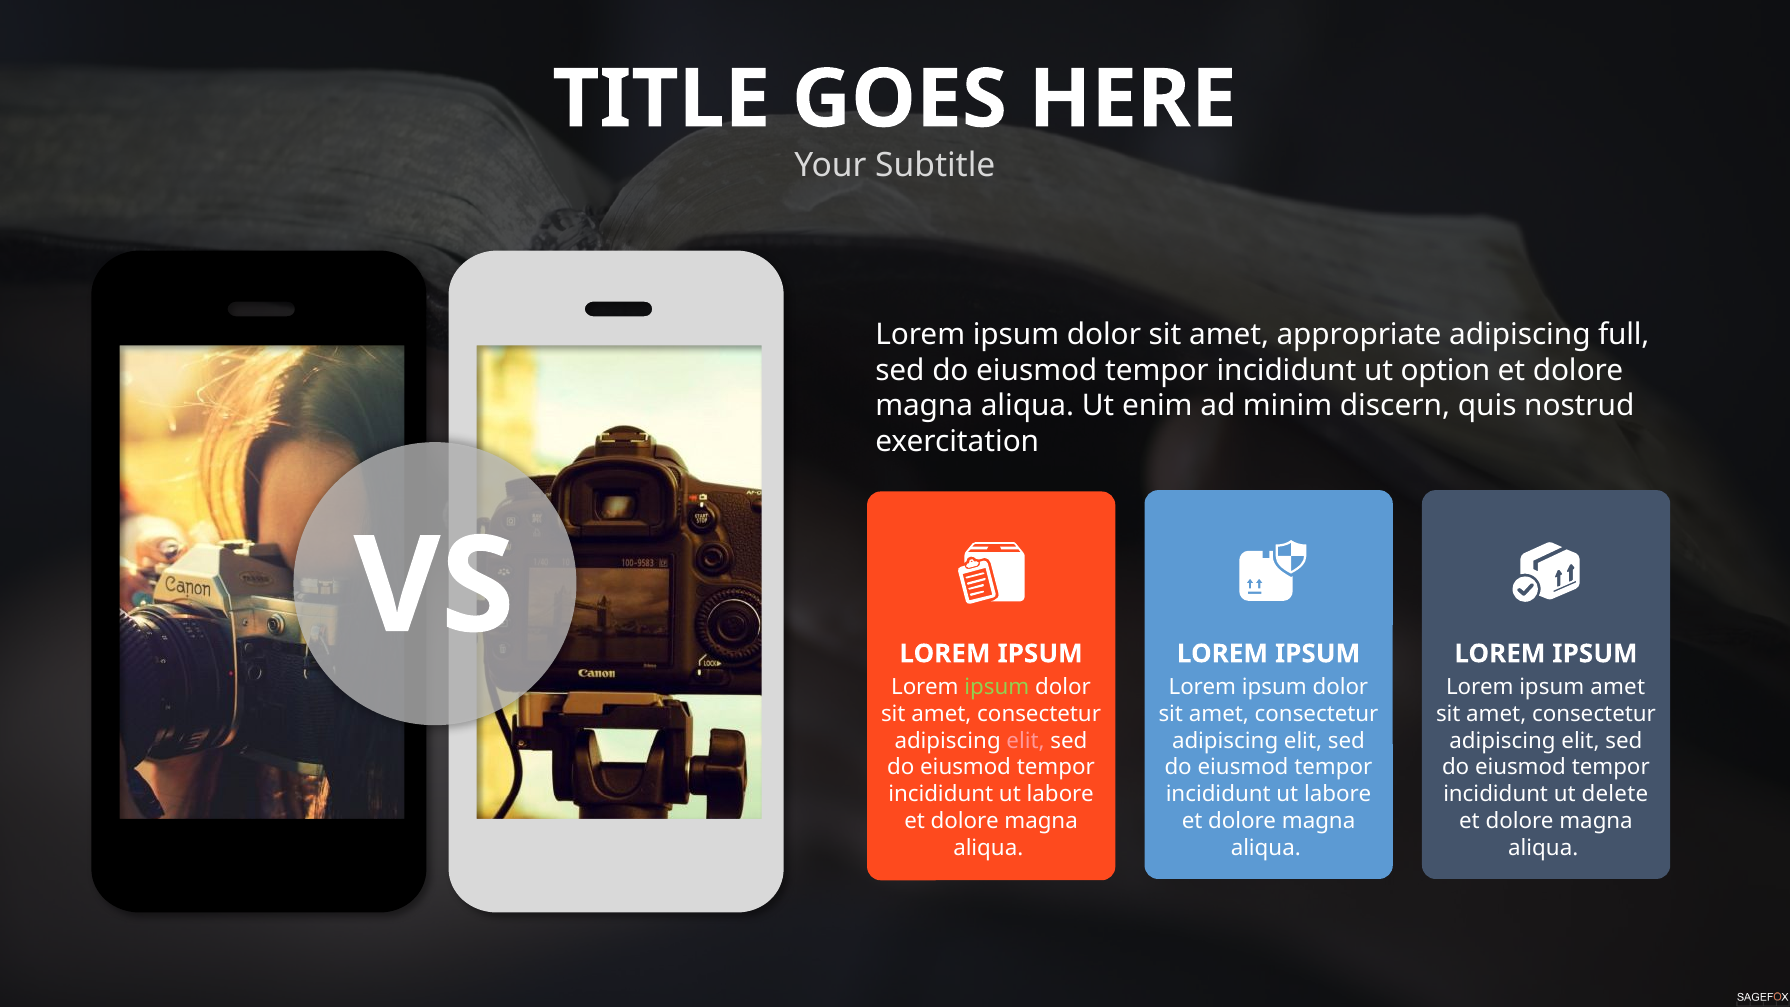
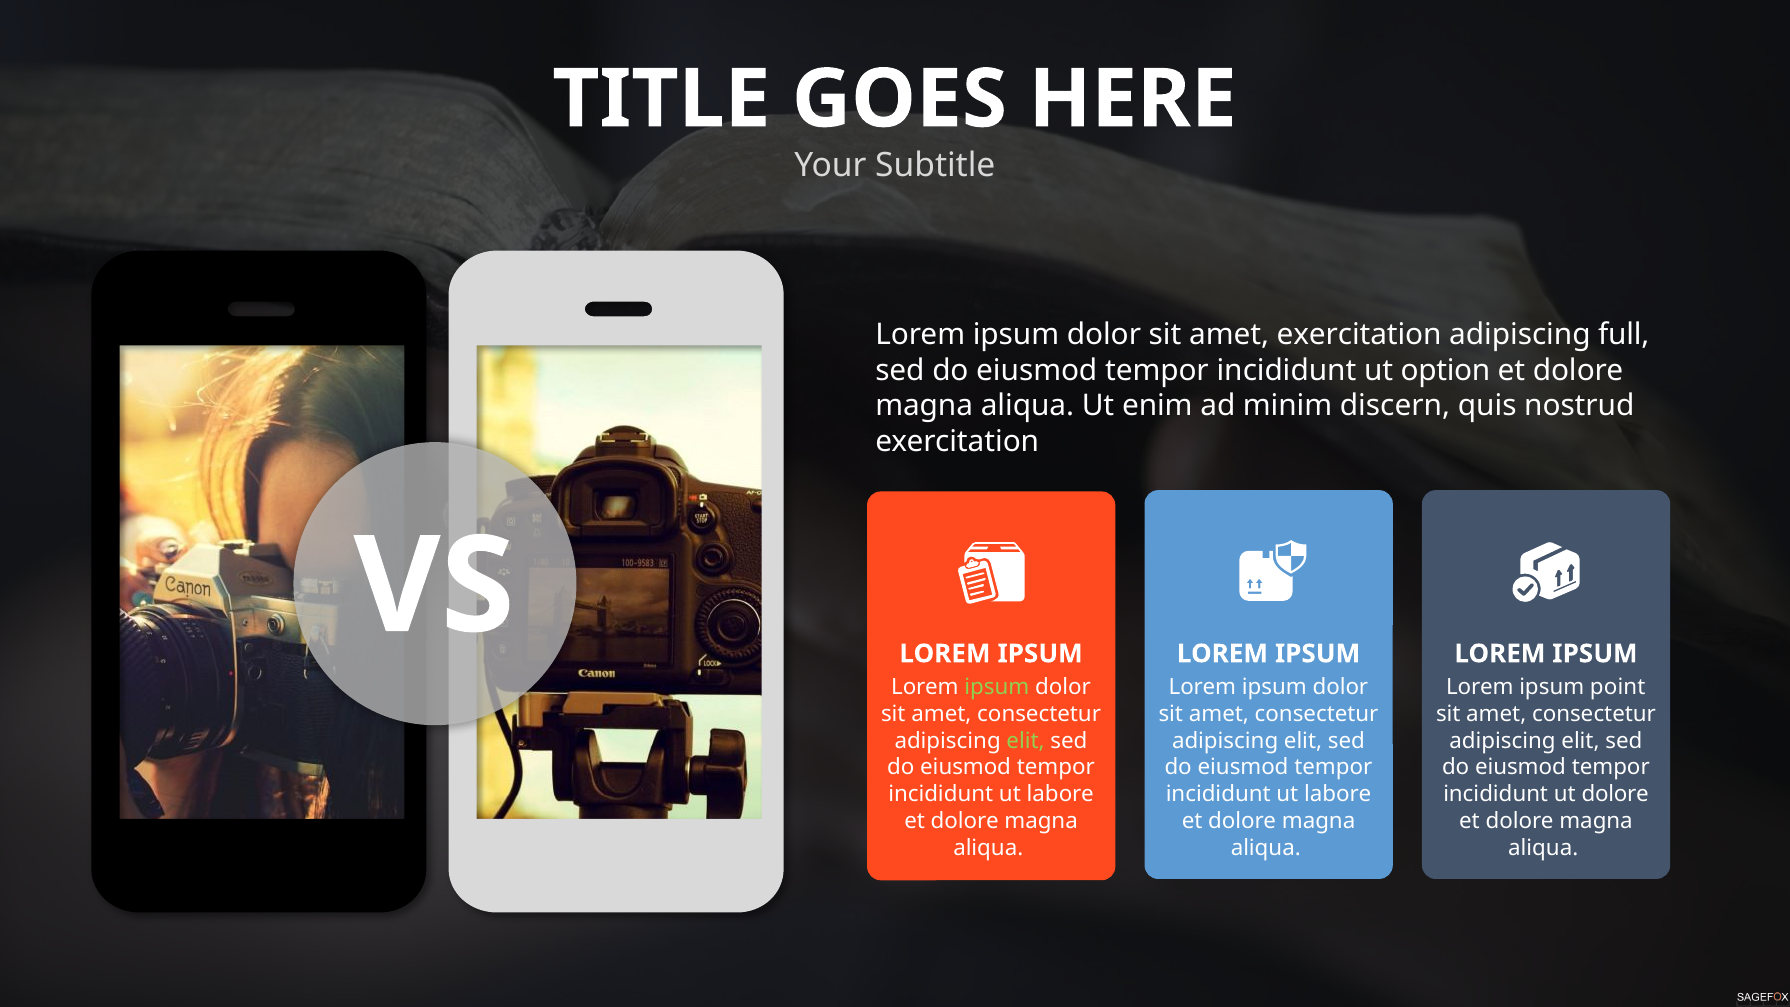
amet appropriate: appropriate -> exercitation
ipsum amet: amet -> point
elit at (1026, 741) colour: pink -> light green
ut delete: delete -> dolore
